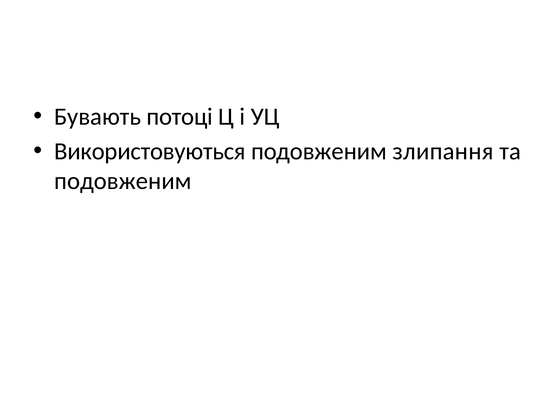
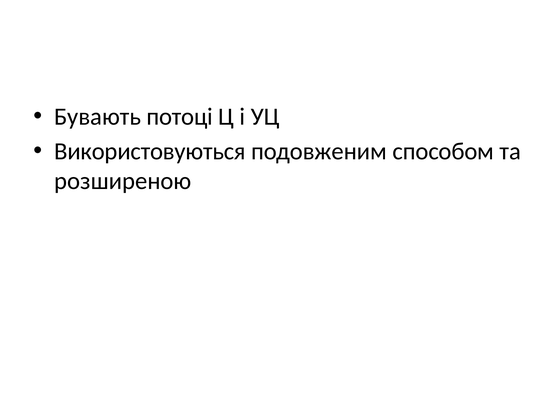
злипання: злипання -> способом
подовженим at (123, 181): подовженим -> розширеною
